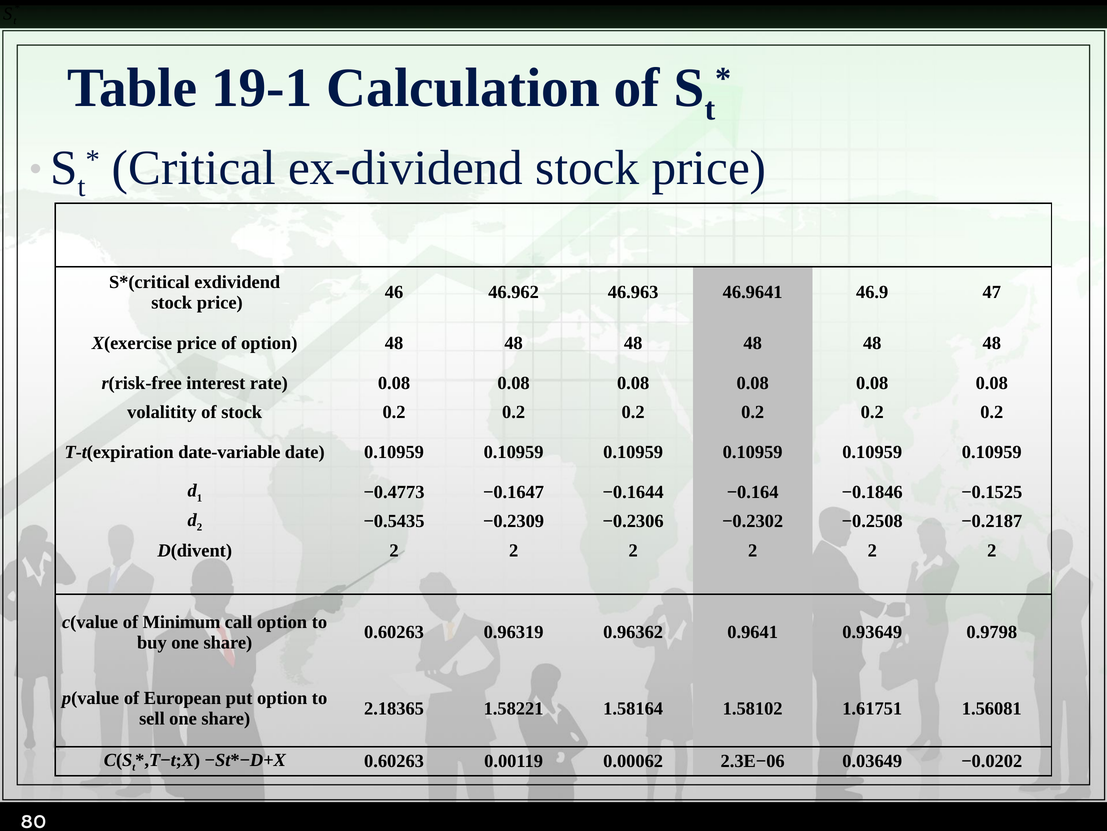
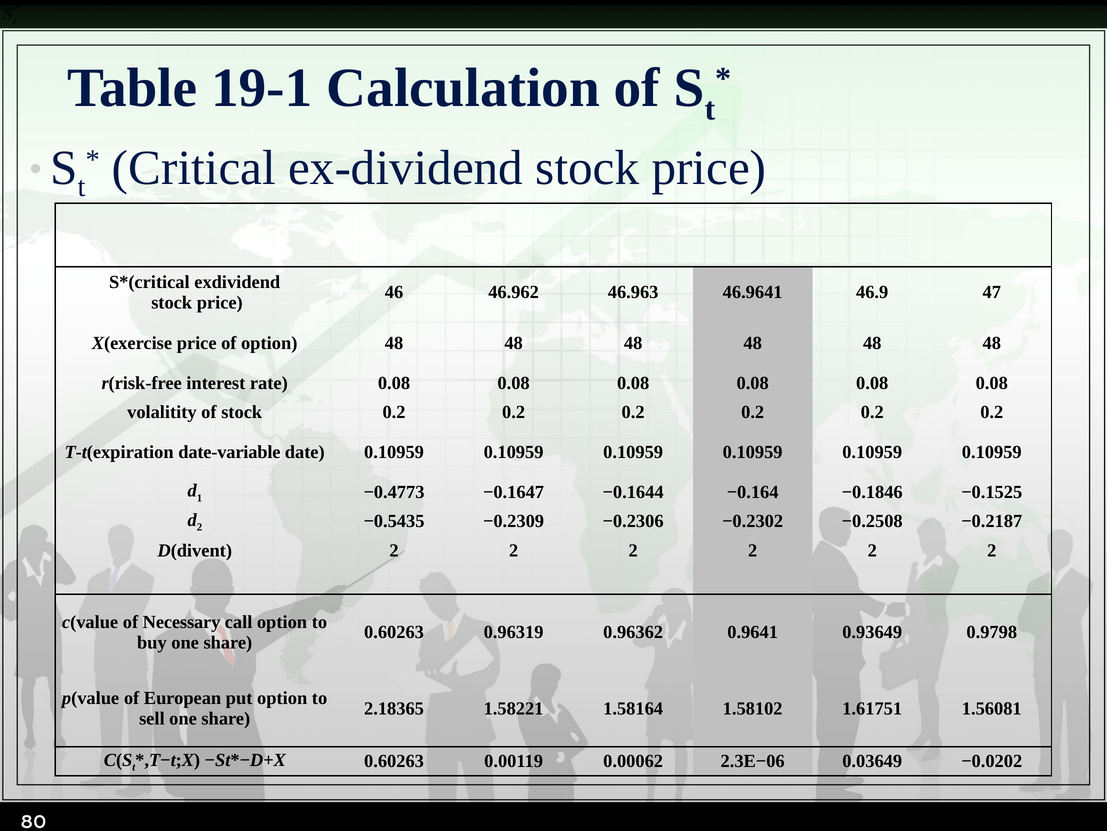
Minimum: Minimum -> Necessary
